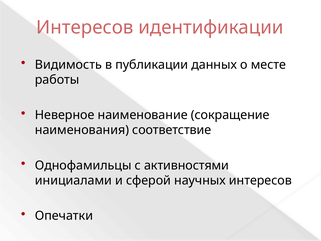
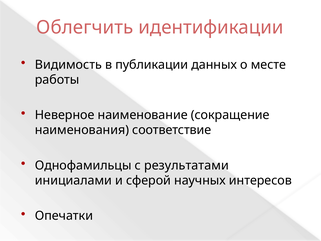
Интересов at (85, 27): Интересов -> Облегчить
активностями: активностями -> результатами
